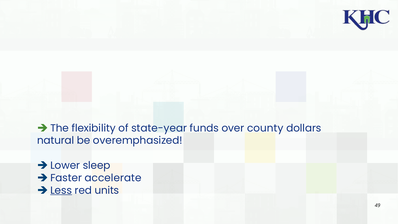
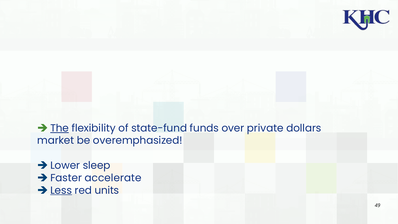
The underline: none -> present
state-year: state-year -> state-fund
county: county -> private
natural: natural -> market
